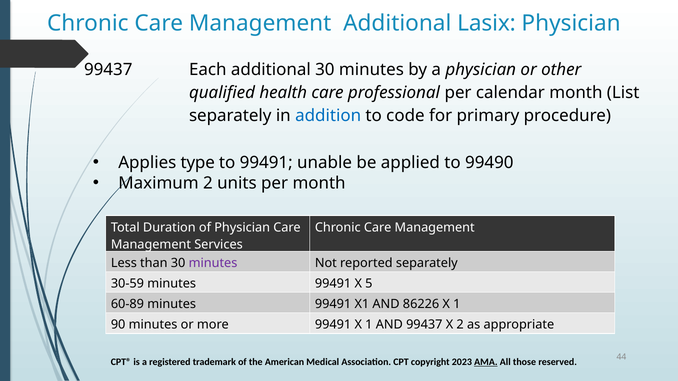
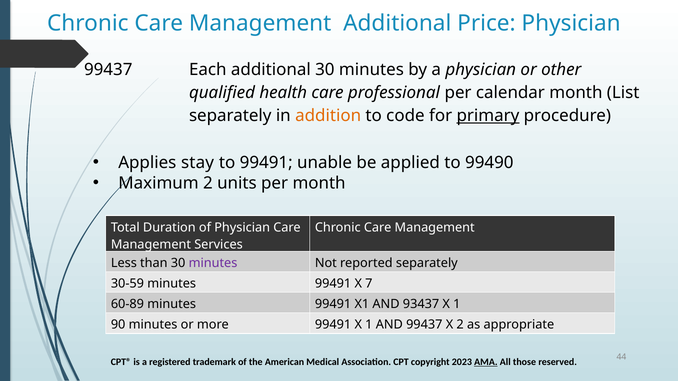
Lasix: Lasix -> Price
addition colour: blue -> orange
primary underline: none -> present
type: type -> stay
5: 5 -> 7
86226: 86226 -> 93437
